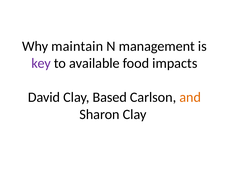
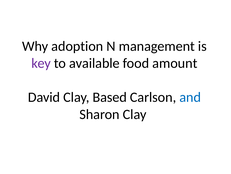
maintain: maintain -> adoption
impacts: impacts -> amount
and colour: orange -> blue
